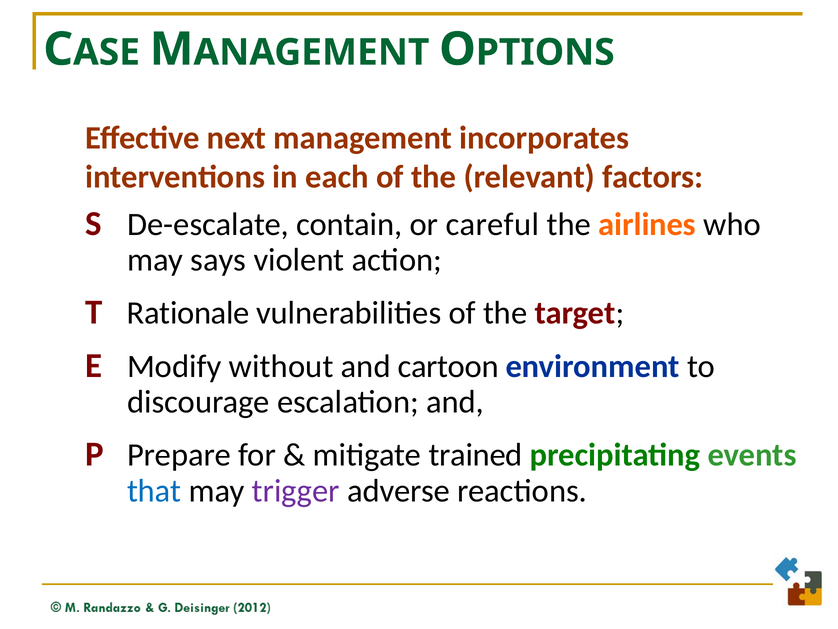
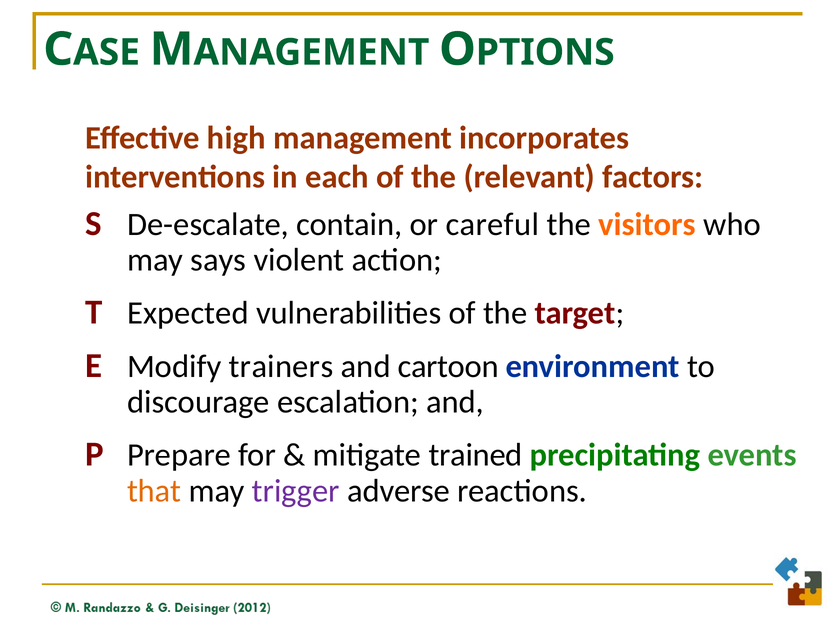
next: next -> high
airlines: airlines -> visitors
Rationale: Rationale -> Expected
without: without -> trainers
that colour: blue -> orange
